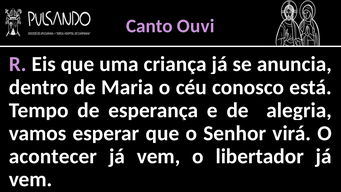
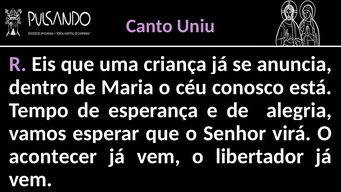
Ouvi: Ouvi -> Uniu
